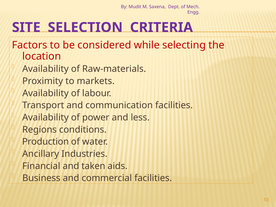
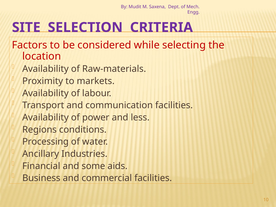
Production: Production -> Processing
taken: taken -> some
